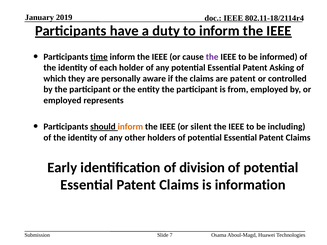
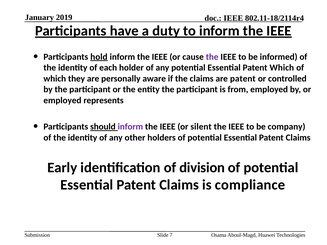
time: time -> hold
Patent Asking: Asking -> Which
inform at (130, 127) colour: orange -> purple
including: including -> company
information: information -> compliance
